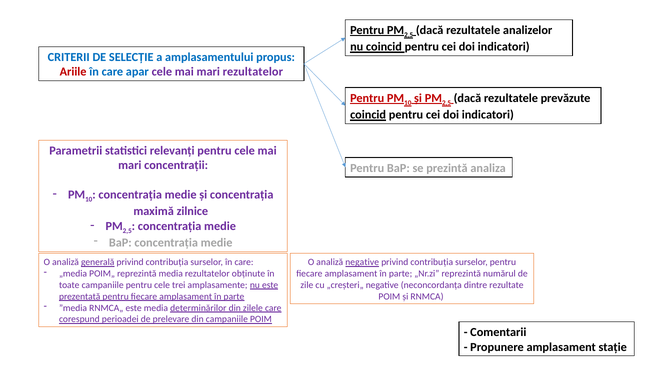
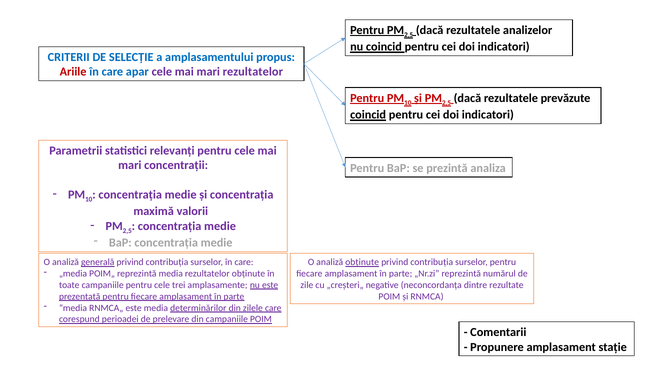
zilnice: zilnice -> valorii
analiză negative: negative -> obținute
